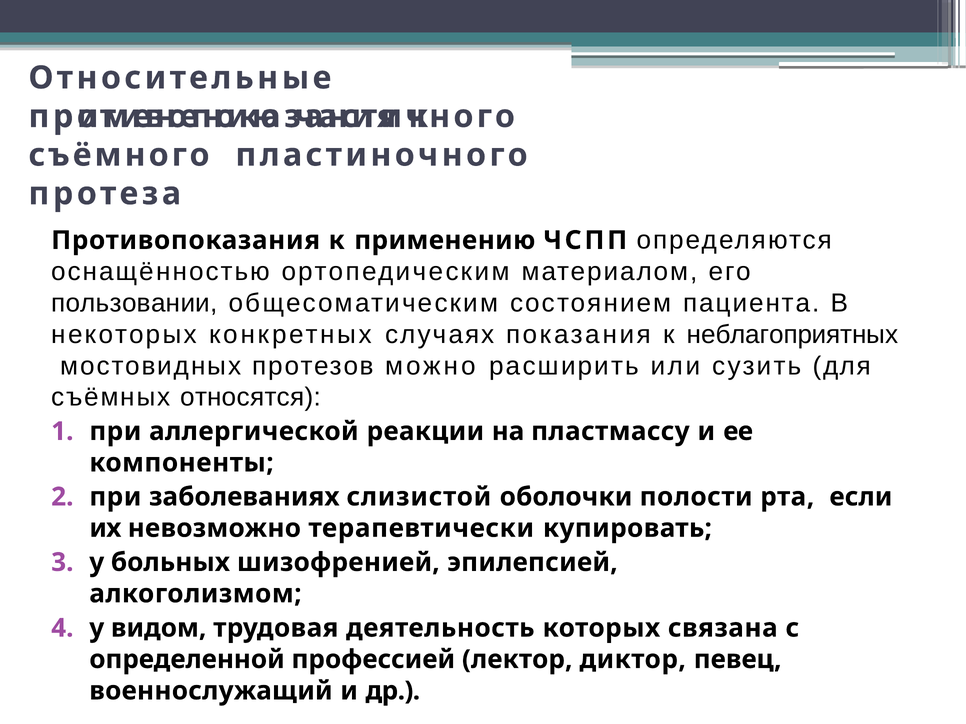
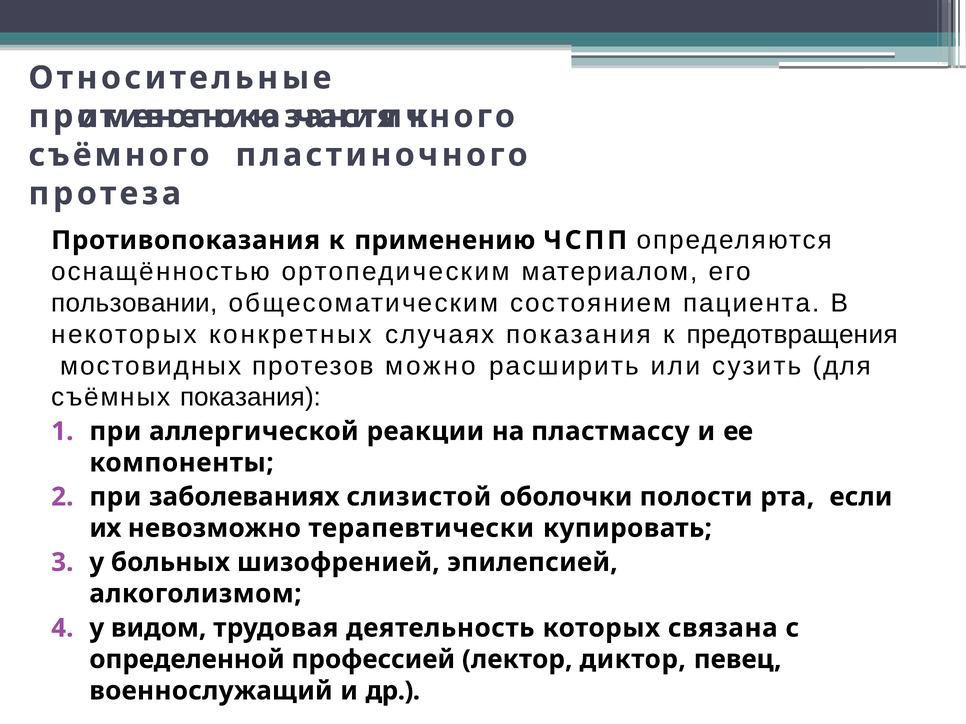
неблагоприятных: неблагоприятных -> предотвращения
съёмных относятся: относятся -> показания
